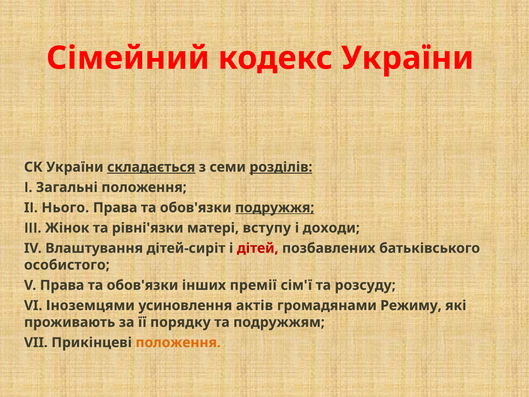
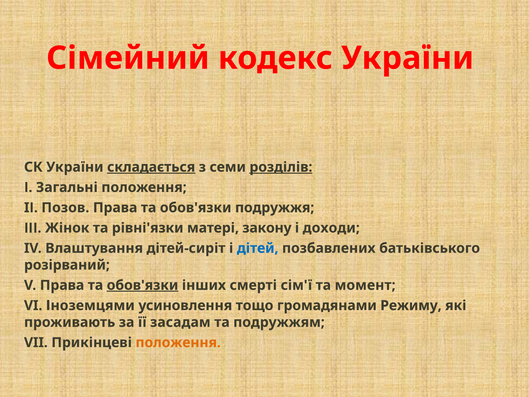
Нього: Нього -> Позов
подружжя underline: present -> none
вступу: вступу -> закону
дітей colour: red -> blue
особистого: особистого -> розірваний
обов'язки at (143, 285) underline: none -> present
премії: премії -> смерті
розсуду: розсуду -> момент
актів: актів -> тощо
порядку: порядку -> засадам
